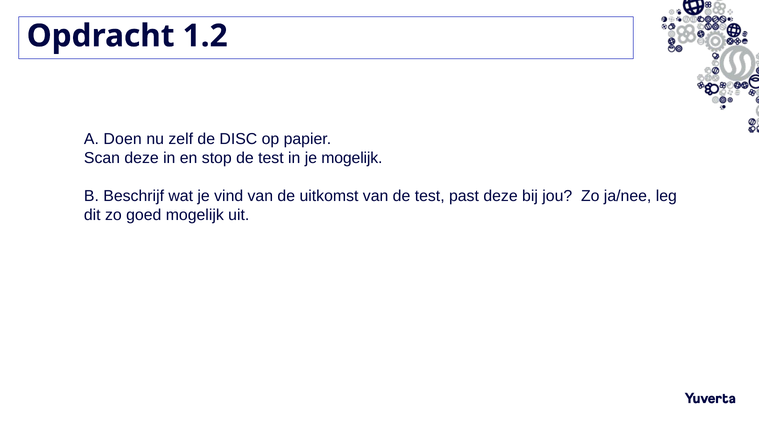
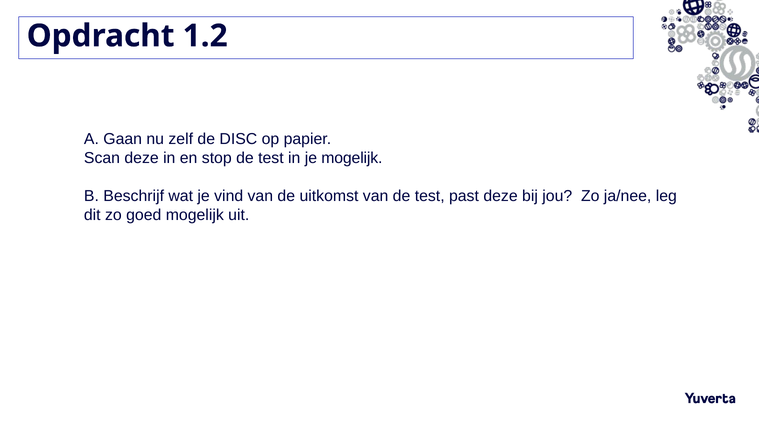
Doen: Doen -> Gaan
